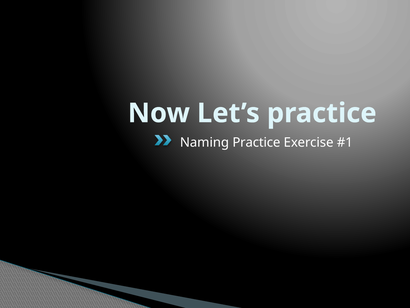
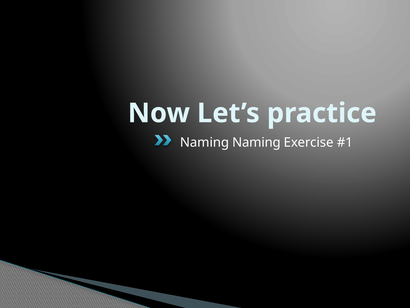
Naming Practice: Practice -> Naming
